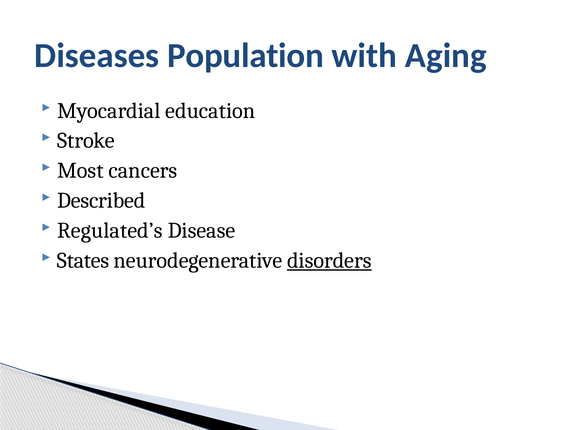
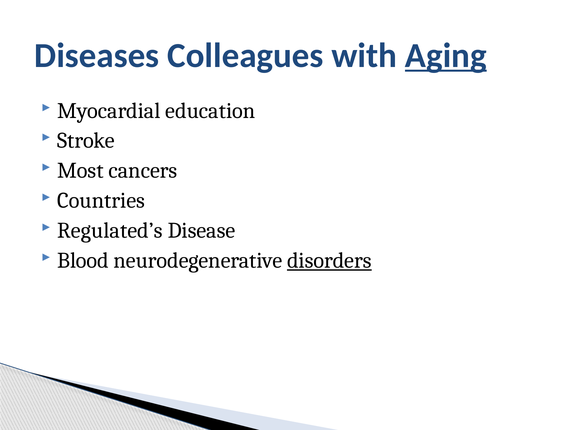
Population: Population -> Colleagues
Aging underline: none -> present
Described: Described -> Countries
States: States -> Blood
